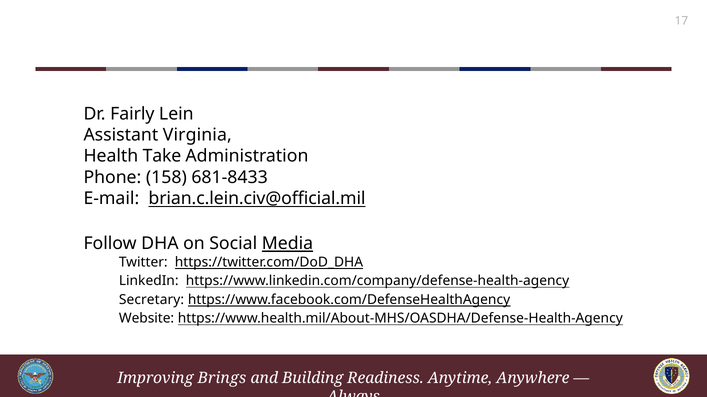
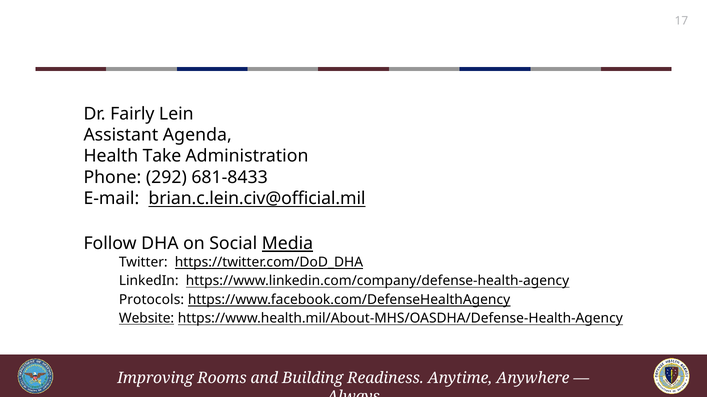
Virginia: Virginia -> Agenda
158: 158 -> 292
Secretary: Secretary -> Protocols
Website underline: none -> present
Brings: Brings -> Rooms
